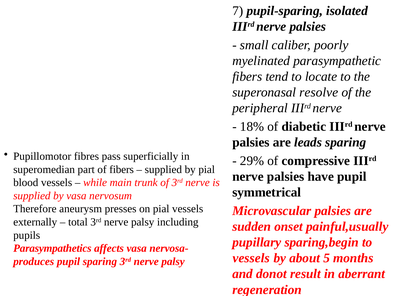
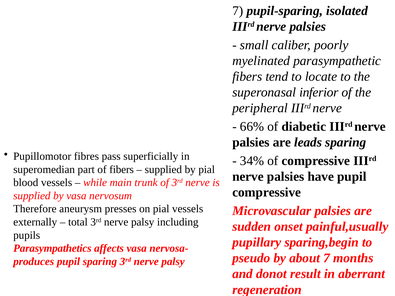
resolve: resolve -> inferior
18%: 18% -> 66%
29%: 29% -> 34%
symmetrical at (267, 192): symmetrical -> compressive
vessels at (251, 258): vessels -> pseudo
about 5: 5 -> 7
